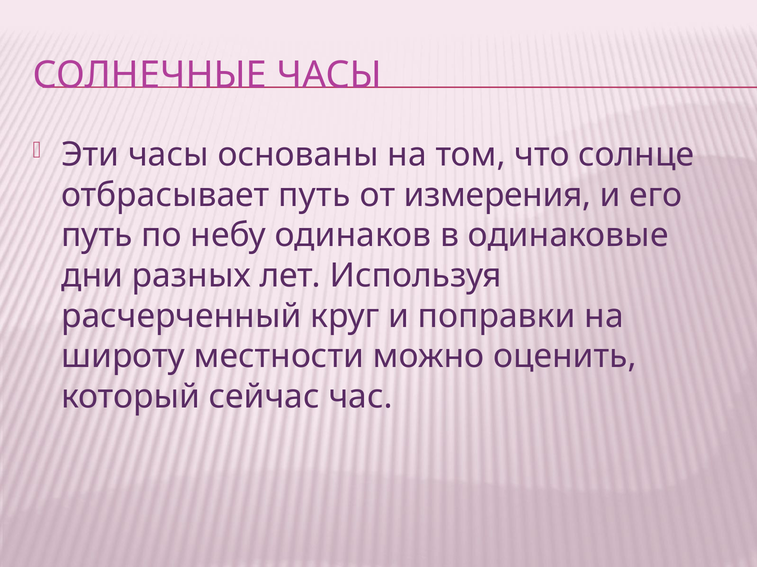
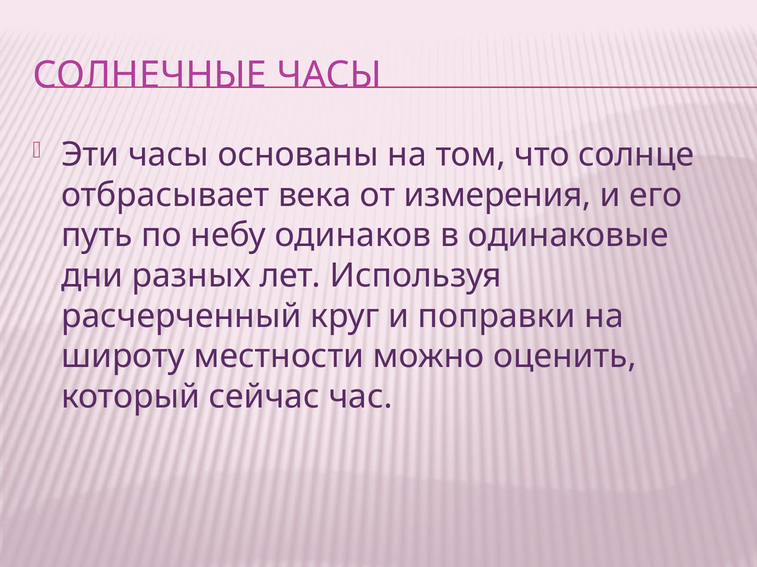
отбрасывает путь: путь -> века
